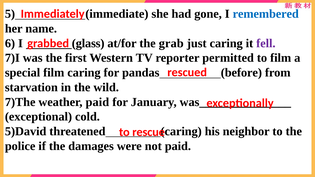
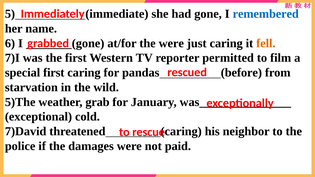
I glass: glass -> gone
the grab: grab -> were
fell colour: purple -> orange
special film: film -> first
7)The: 7)The -> 5)The
weather paid: paid -> grab
5)David: 5)David -> 7)David
